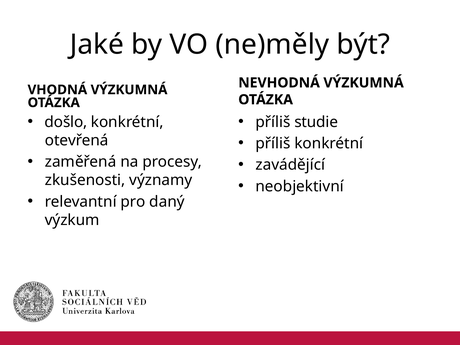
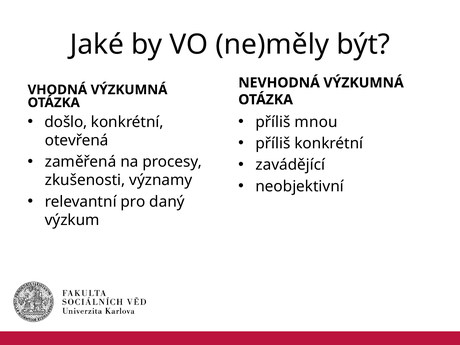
studie: studie -> mnou
